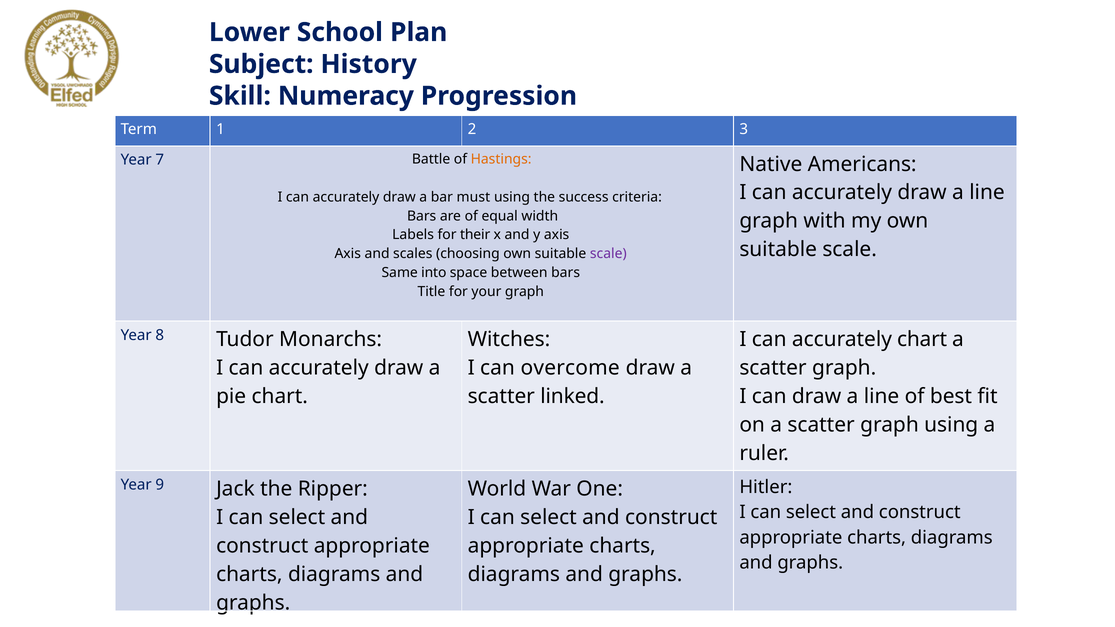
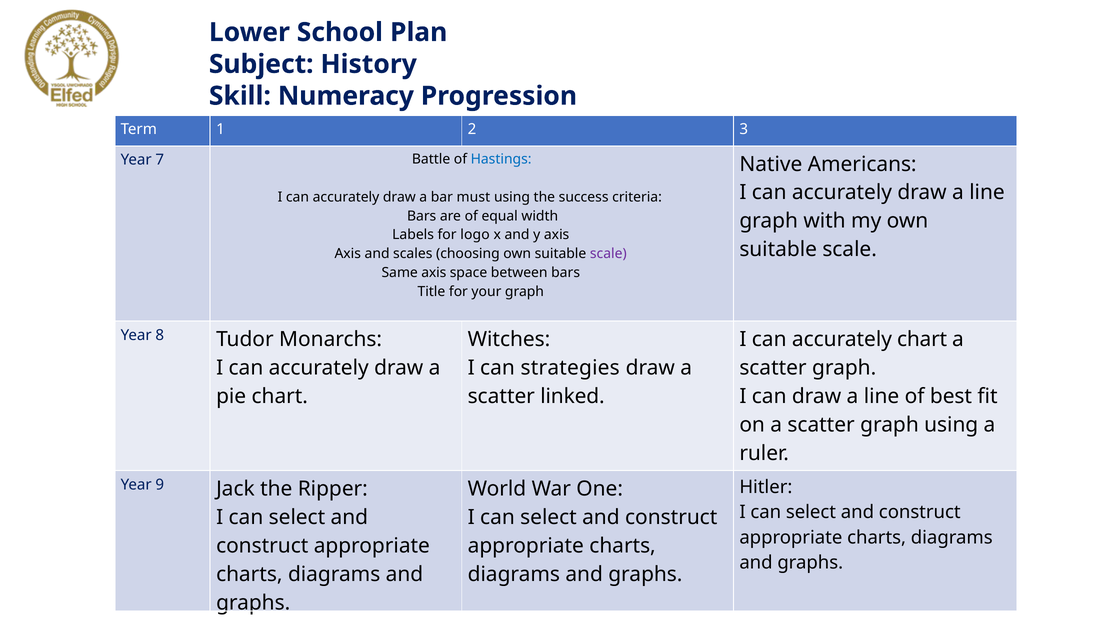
Hastings colour: orange -> blue
their: their -> logo
Same into: into -> axis
overcome: overcome -> strategies
